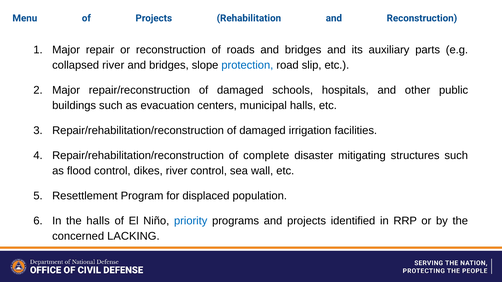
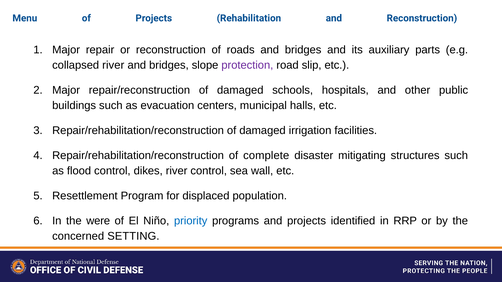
protection colour: blue -> purple
the halls: halls -> were
LACKING: LACKING -> SETTING
